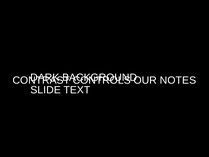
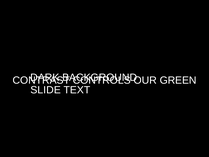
NOTES: NOTES -> GREEN
